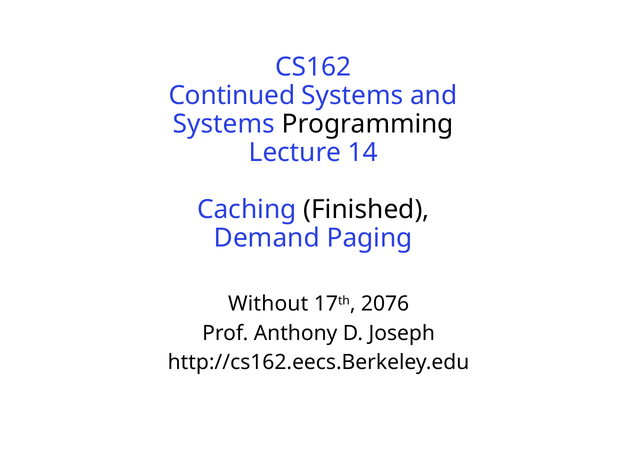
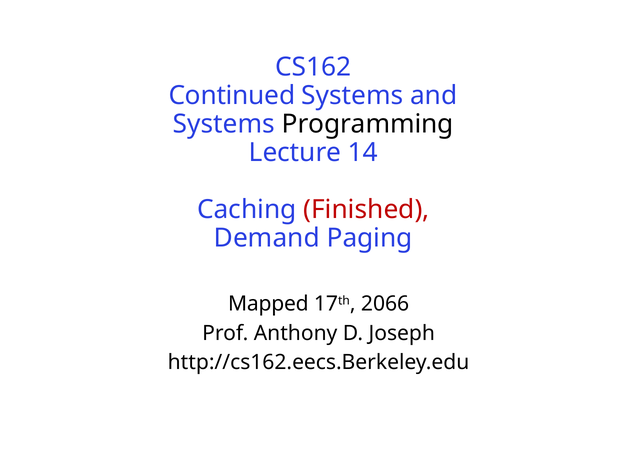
Finished colour: black -> red
Without: Without -> Mapped
2076: 2076 -> 2066
